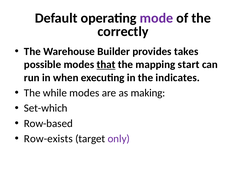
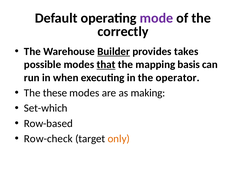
Builder underline: none -> present
start: start -> basis
indicates: indicates -> operator
while: while -> these
Row-exists: Row-exists -> Row-check
only colour: purple -> orange
